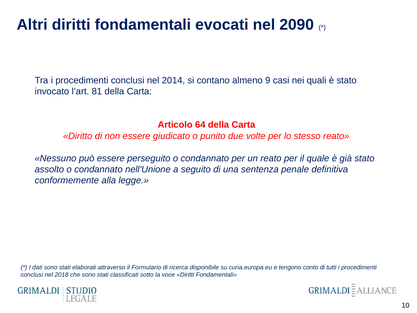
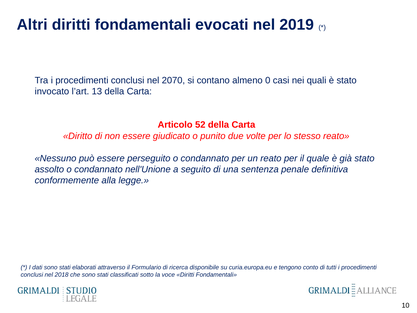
2090: 2090 -> 2019
2014: 2014 -> 2070
9: 9 -> 0
81: 81 -> 13
64: 64 -> 52
